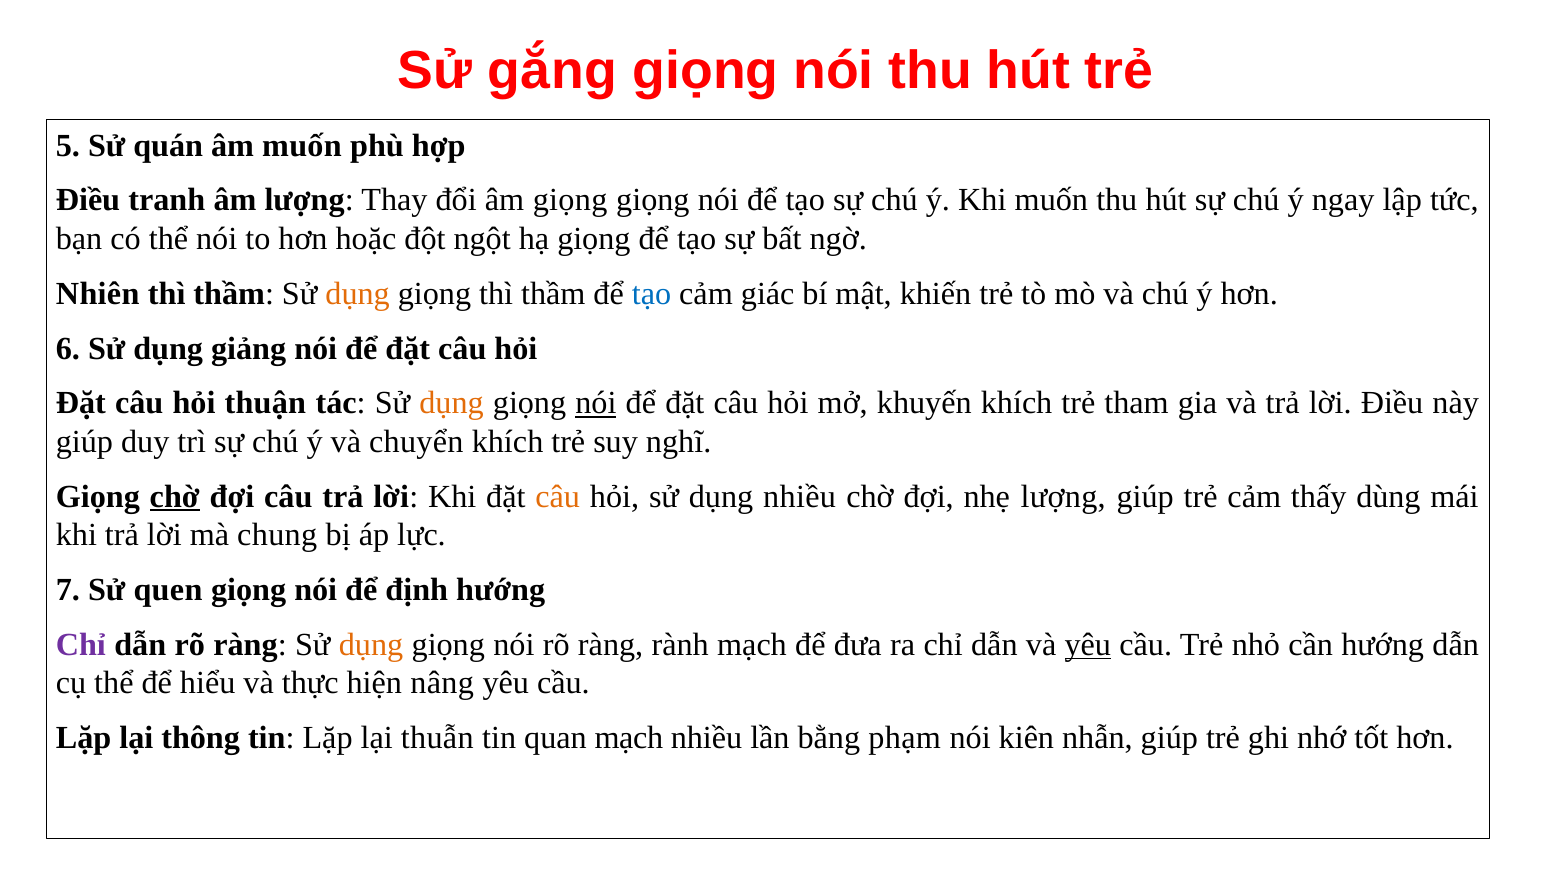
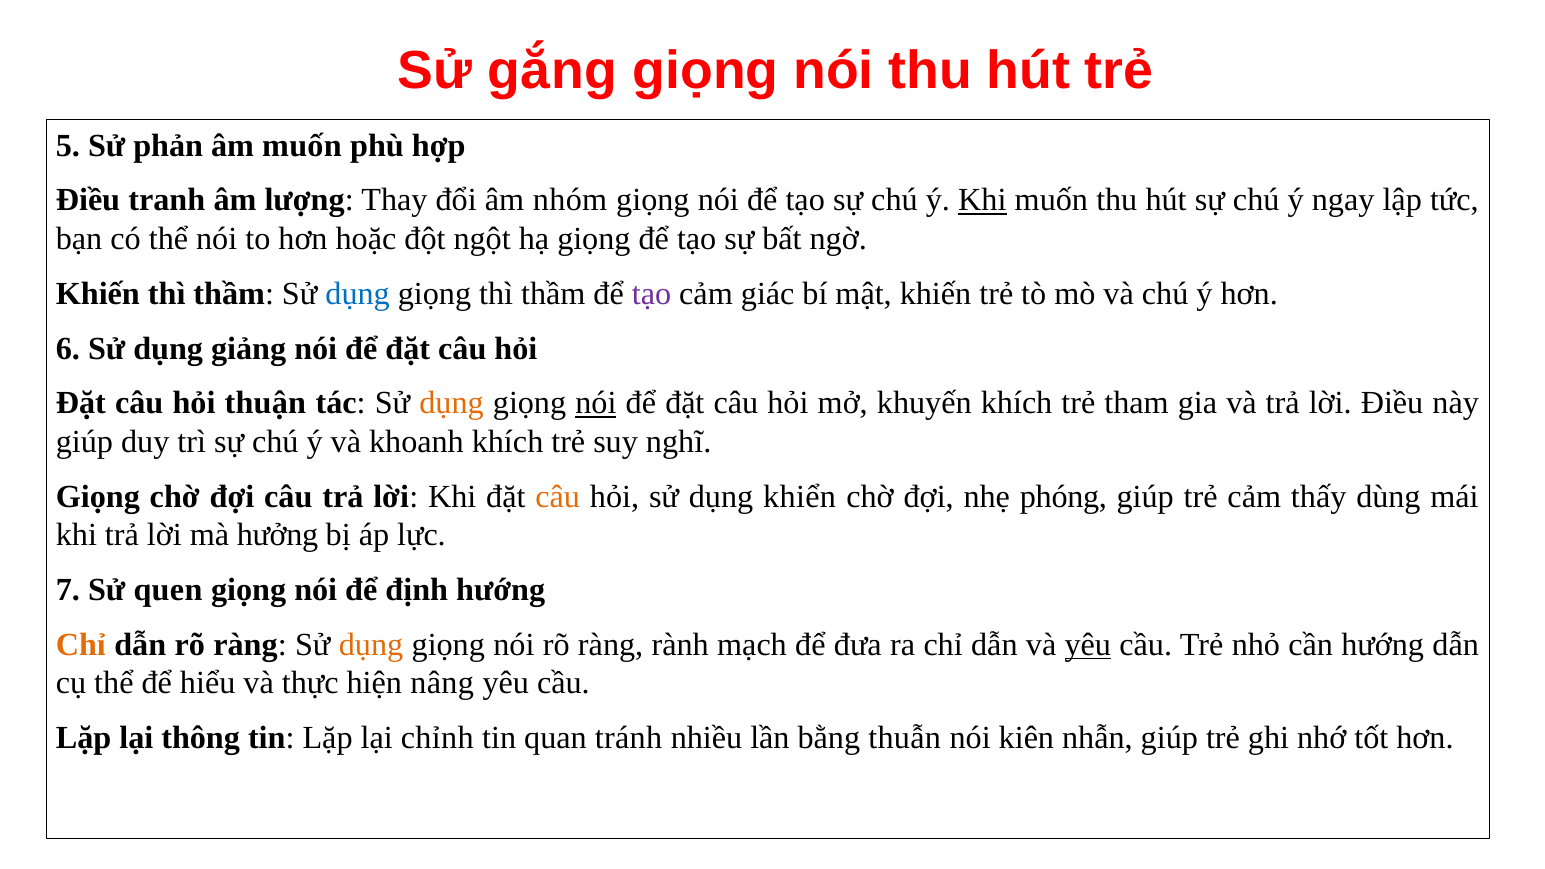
quán: quán -> phản
âm giọng: giọng -> nhóm
Khi at (982, 200) underline: none -> present
Nhiên at (98, 294): Nhiên -> Khiến
dụng at (358, 294) colour: orange -> blue
tạo at (652, 294) colour: blue -> purple
chuyển: chuyển -> khoanh
chờ at (175, 497) underline: present -> none
dụng nhiều: nhiều -> khiển
nhẹ lượng: lượng -> phóng
chung: chung -> hưởng
Chỉ at (81, 645) colour: purple -> orange
thuẫn: thuẫn -> chỉnh
quan mạch: mạch -> tránh
phạm: phạm -> thuẫn
